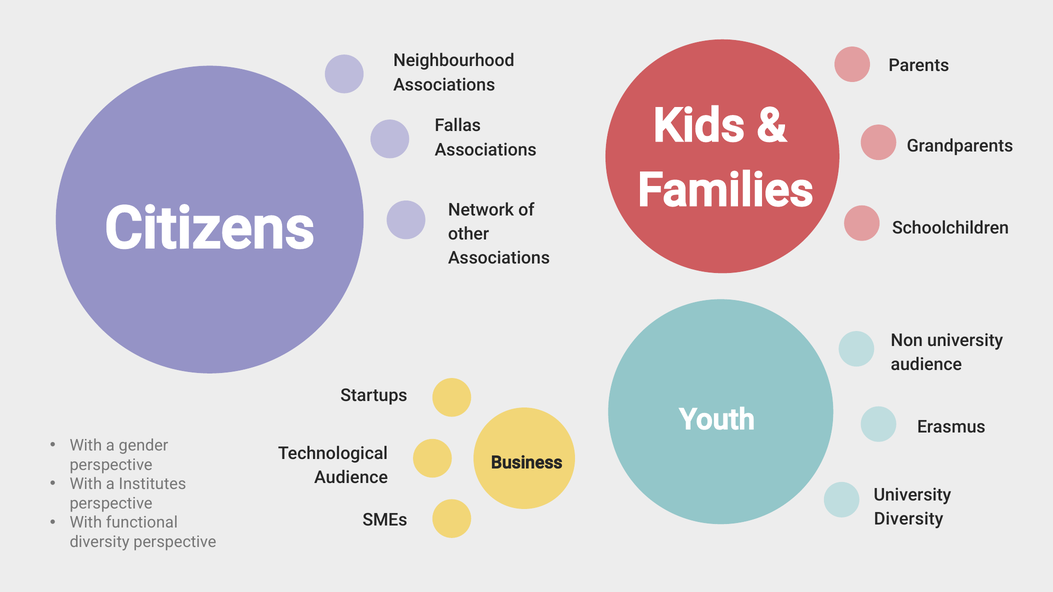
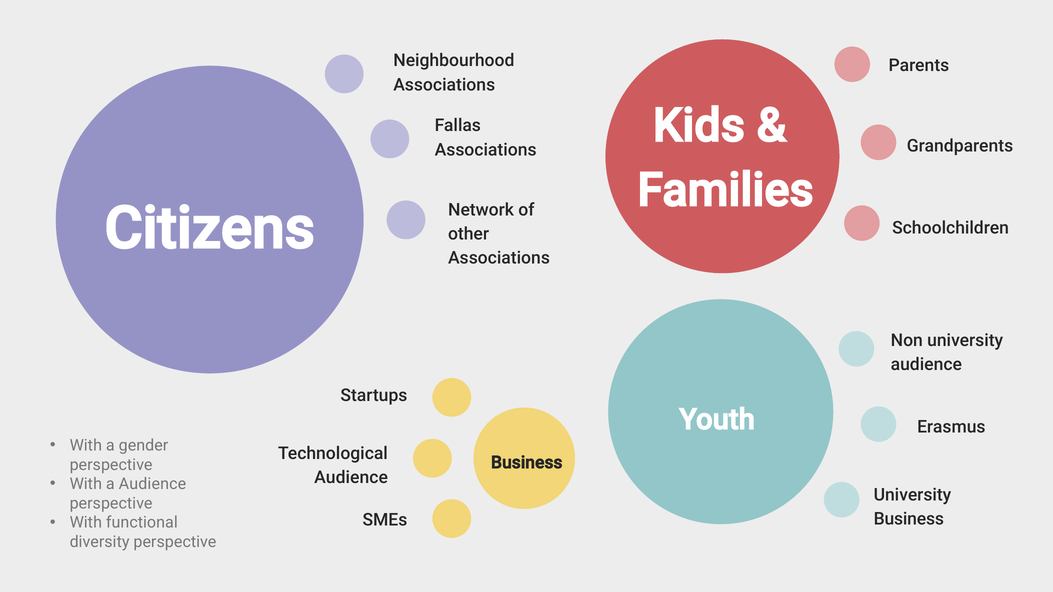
a Institutes: Institutes -> Audience
Diversity at (909, 519): Diversity -> Business
